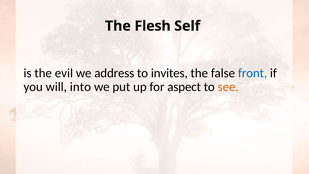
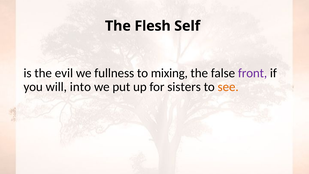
address: address -> fullness
invites: invites -> mixing
front colour: blue -> purple
aspect: aspect -> sisters
